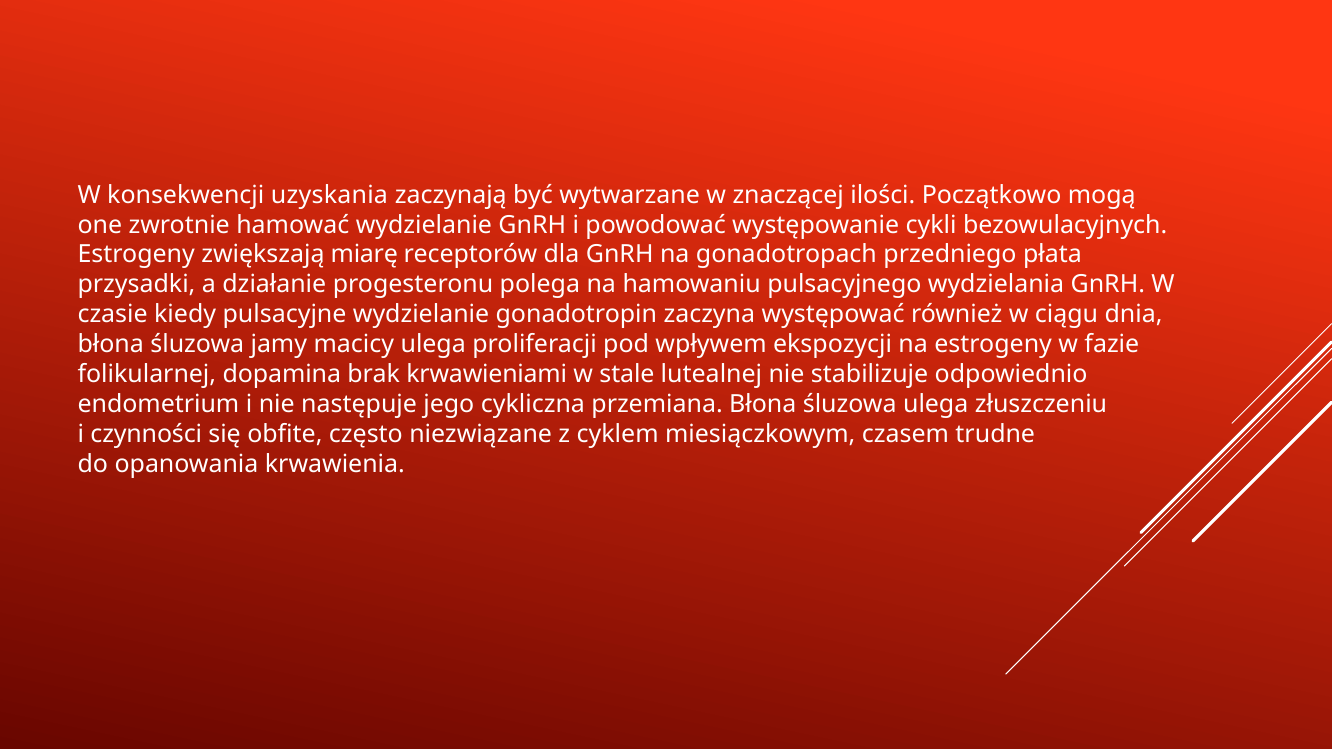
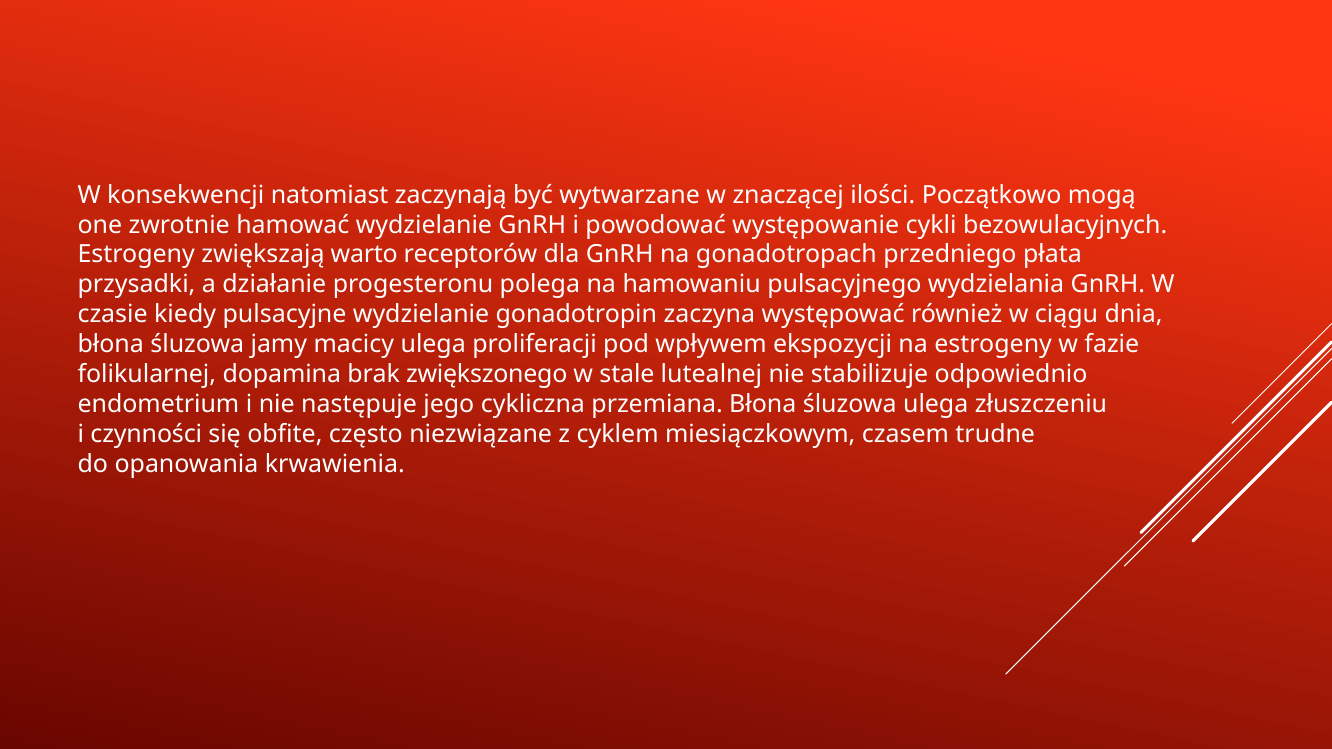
uzyskania: uzyskania -> natomiast
miarę: miarę -> warto
krwawieniami: krwawieniami -> zwiększonego
